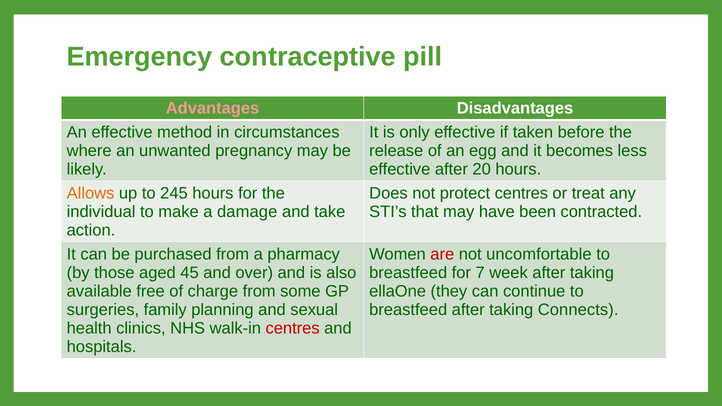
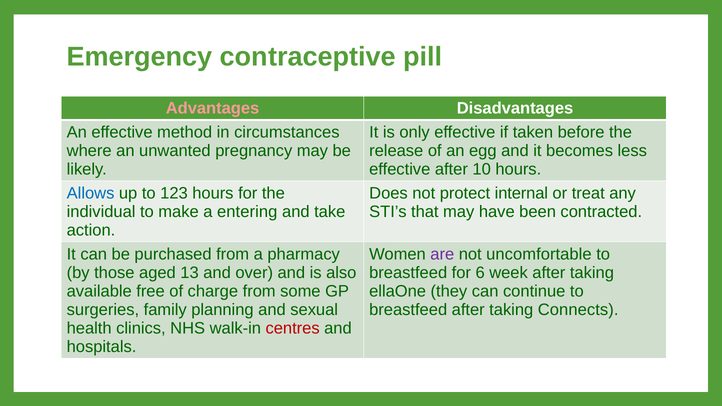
20: 20 -> 10
Allows colour: orange -> blue
245: 245 -> 123
protect centres: centres -> internal
damage: damage -> entering
are colour: red -> purple
45: 45 -> 13
7: 7 -> 6
